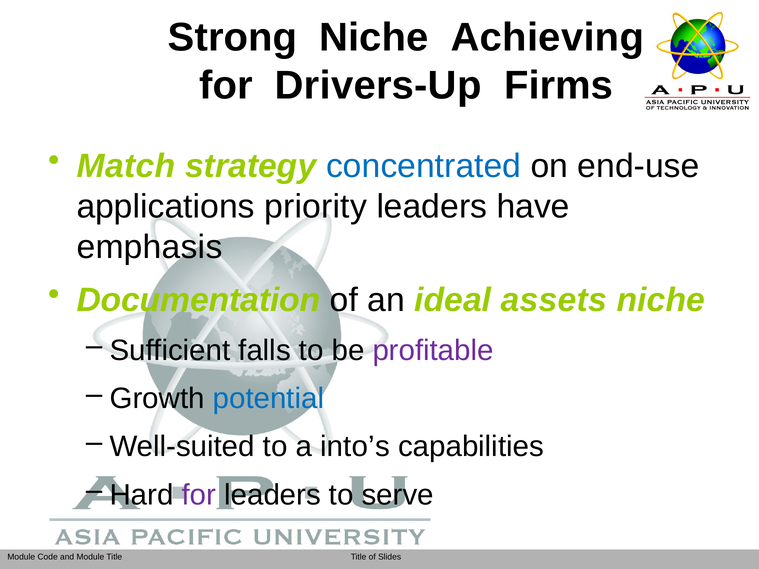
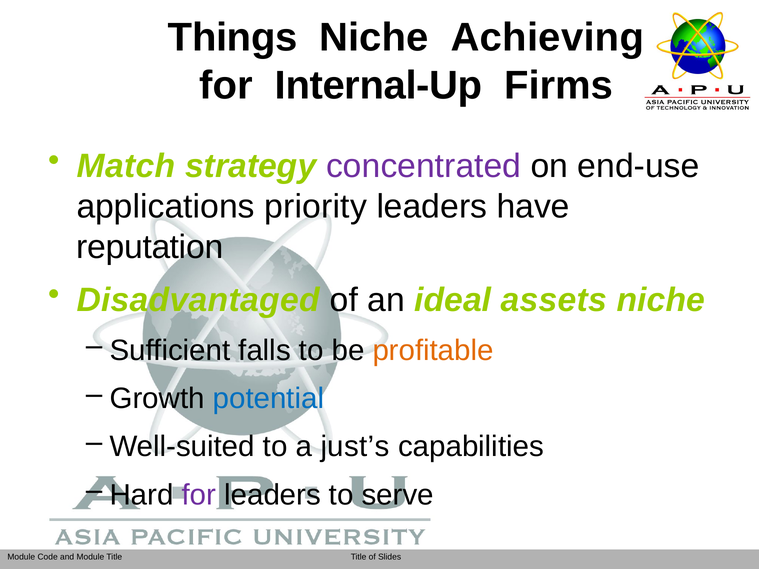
Strong: Strong -> Things
Drivers-Up: Drivers-Up -> Internal-Up
concentrated colour: blue -> purple
emphasis: emphasis -> reputation
Documentation: Documentation -> Disadvantaged
profitable colour: purple -> orange
into’s: into’s -> just’s
